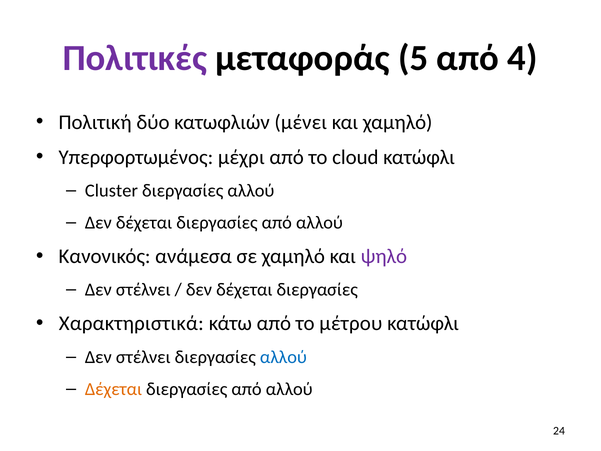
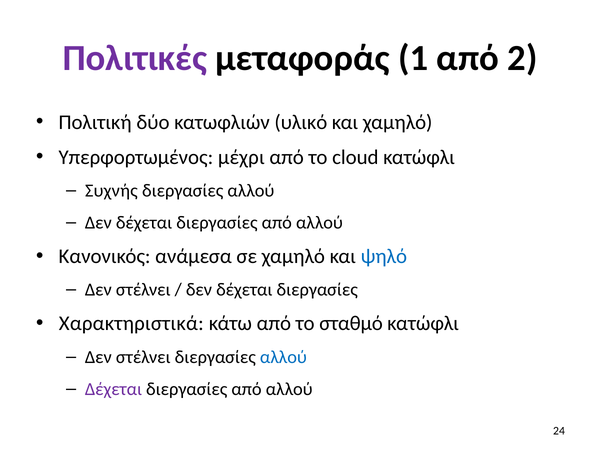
5: 5 -> 1
4: 4 -> 2
μένει: μένει -> υλικό
Cluster: Cluster -> Συχνής
ψηλό colour: purple -> blue
μέτρου: μέτρου -> σταθμό
Δέχεται at (113, 389) colour: orange -> purple
